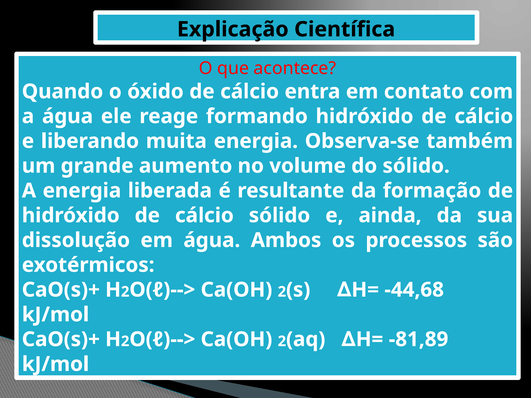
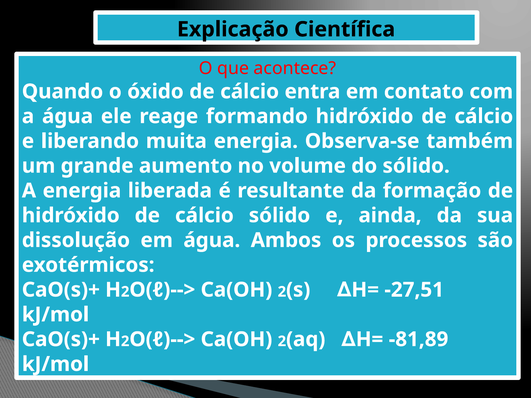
-44,68: -44,68 -> -27,51
